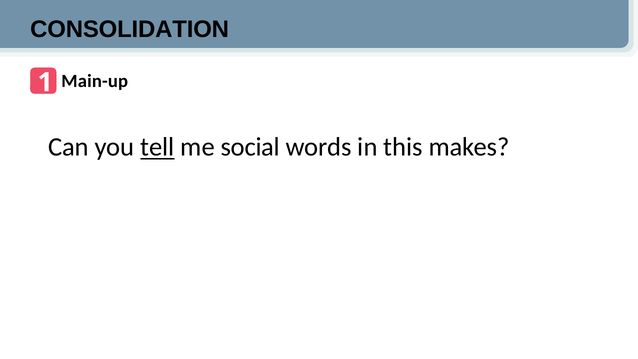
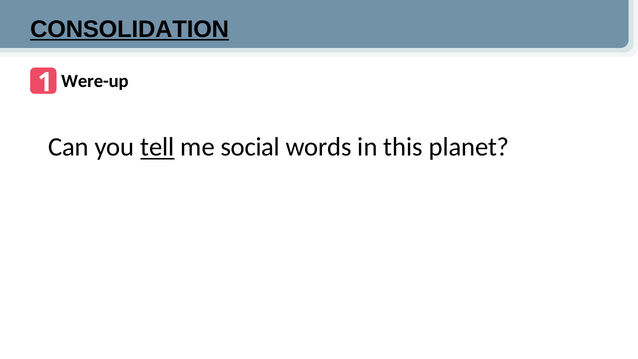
CONSOLIDATION underline: none -> present
Main-up: Main-up -> Were-up
makes: makes -> planet
